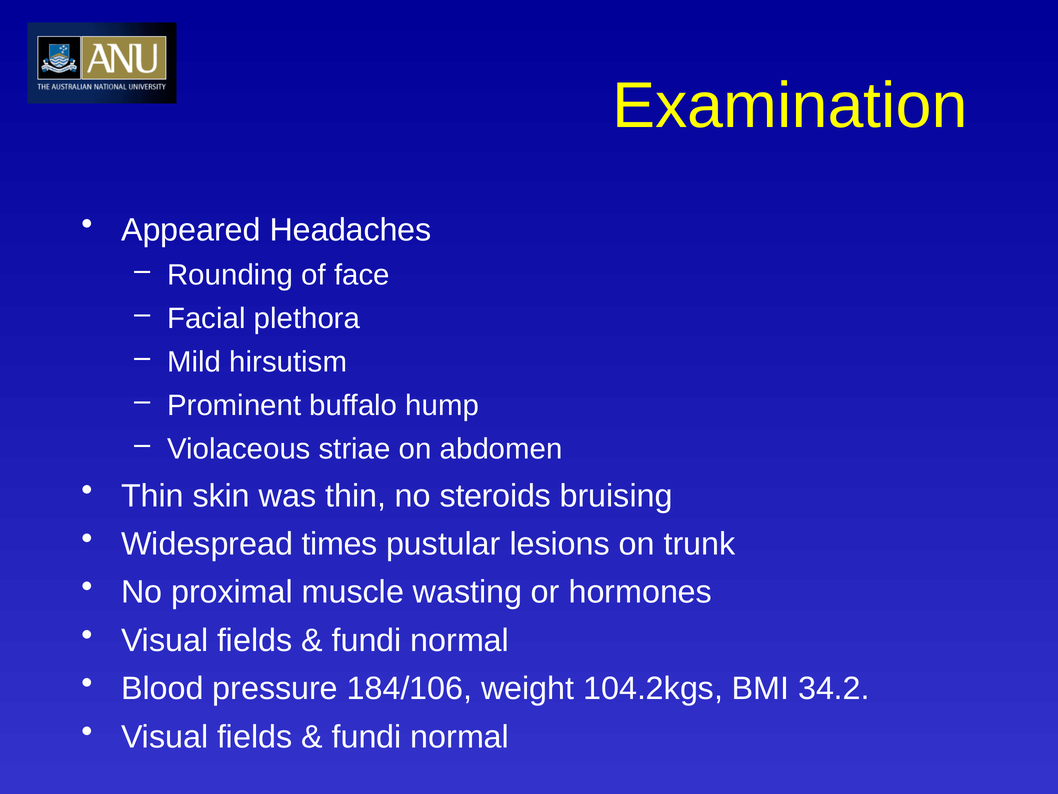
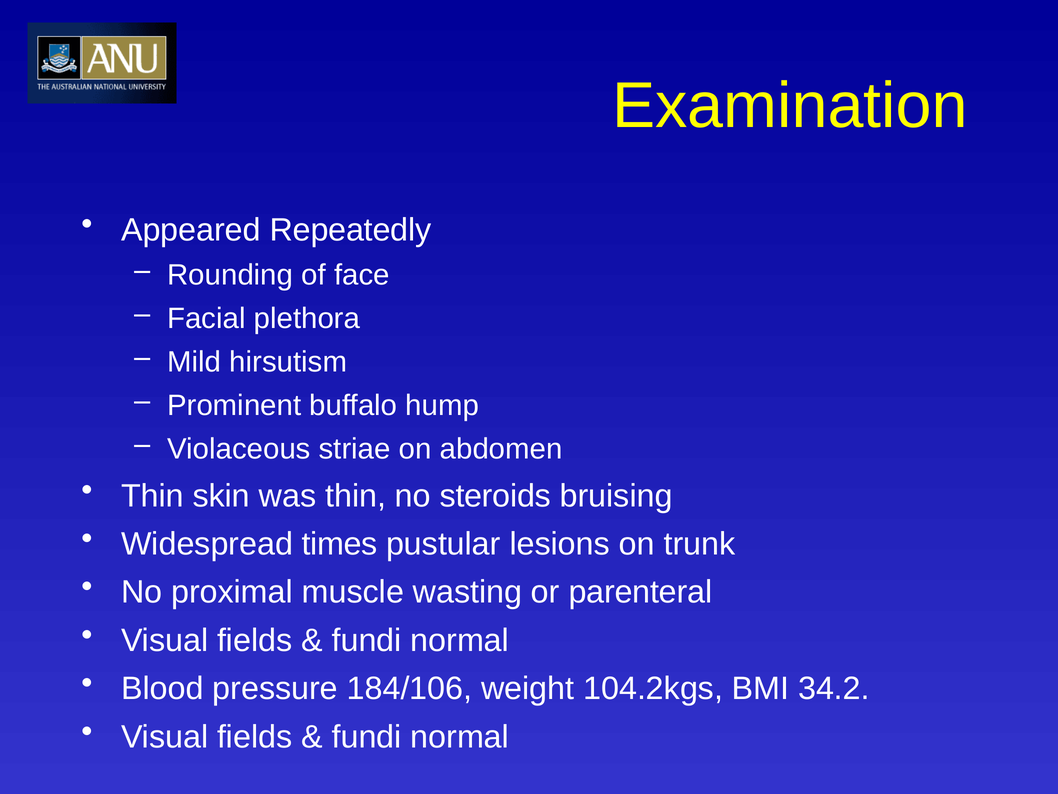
Headaches: Headaches -> Repeatedly
hormones: hormones -> parenteral
